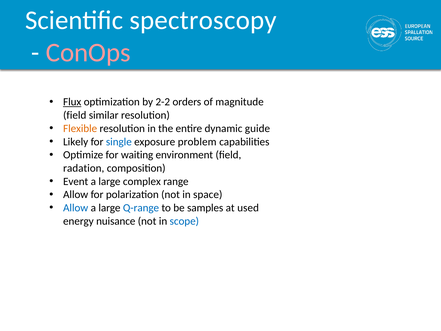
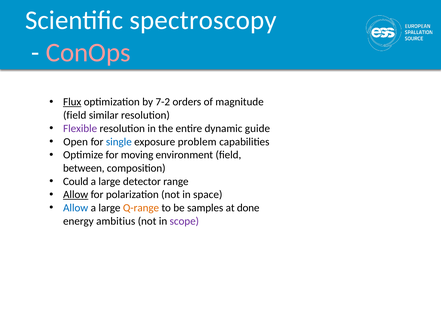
2-2: 2-2 -> 7-2
Flexible colour: orange -> purple
Likely: Likely -> Open
waiting: waiting -> moving
radation: radation -> between
Event: Event -> Could
complex: complex -> detector
Allow at (76, 195) underline: none -> present
Q-range colour: blue -> orange
used: used -> done
nuisance: nuisance -> ambitius
scope colour: blue -> purple
